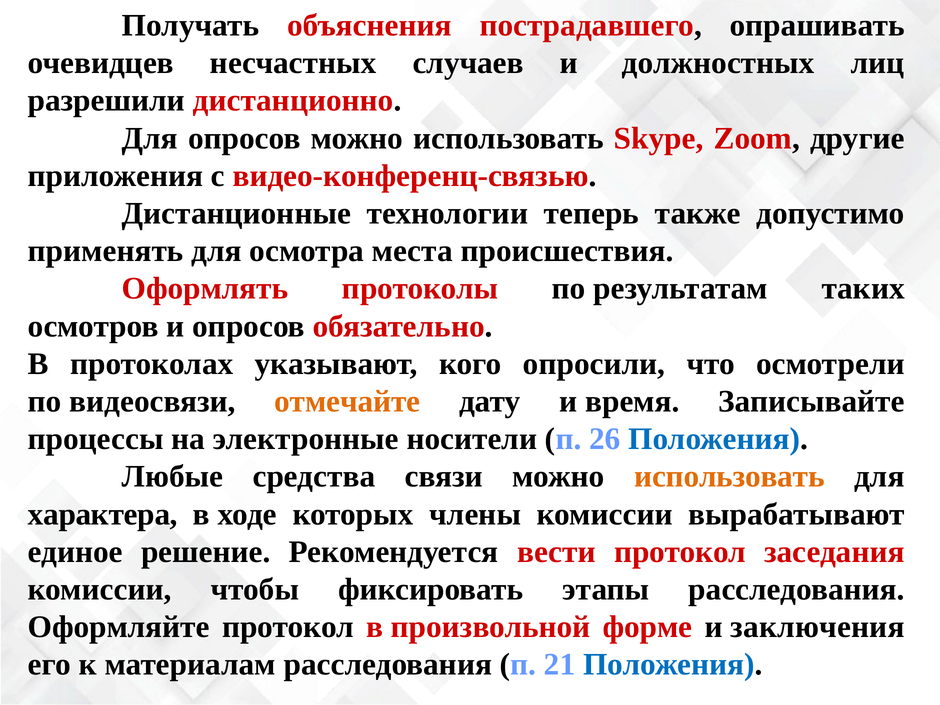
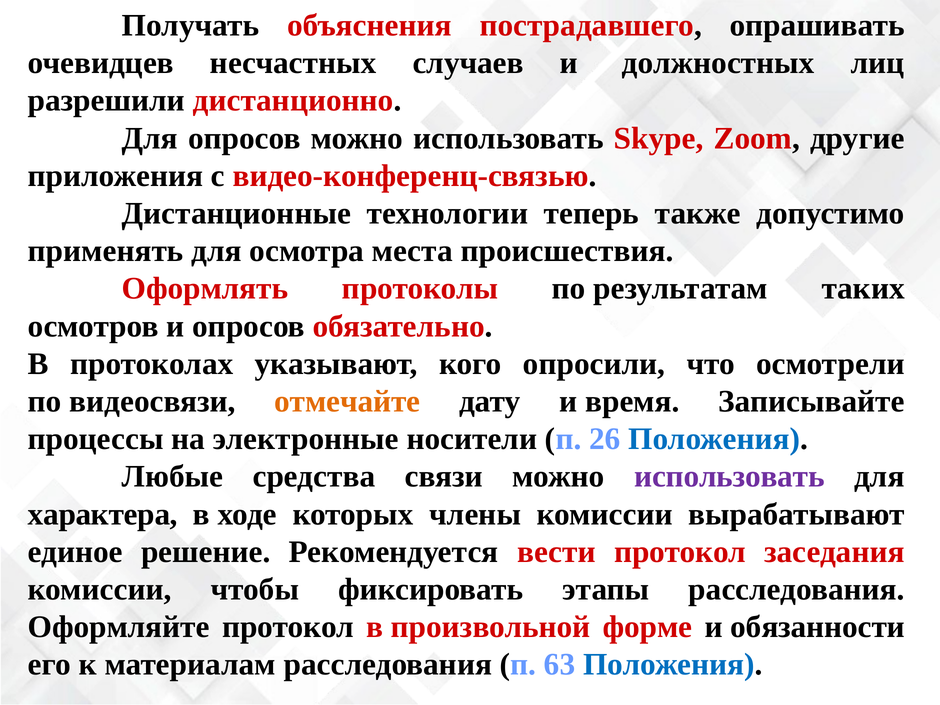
использовать at (729, 477) colour: orange -> purple
заключения: заключения -> обязанности
21: 21 -> 63
